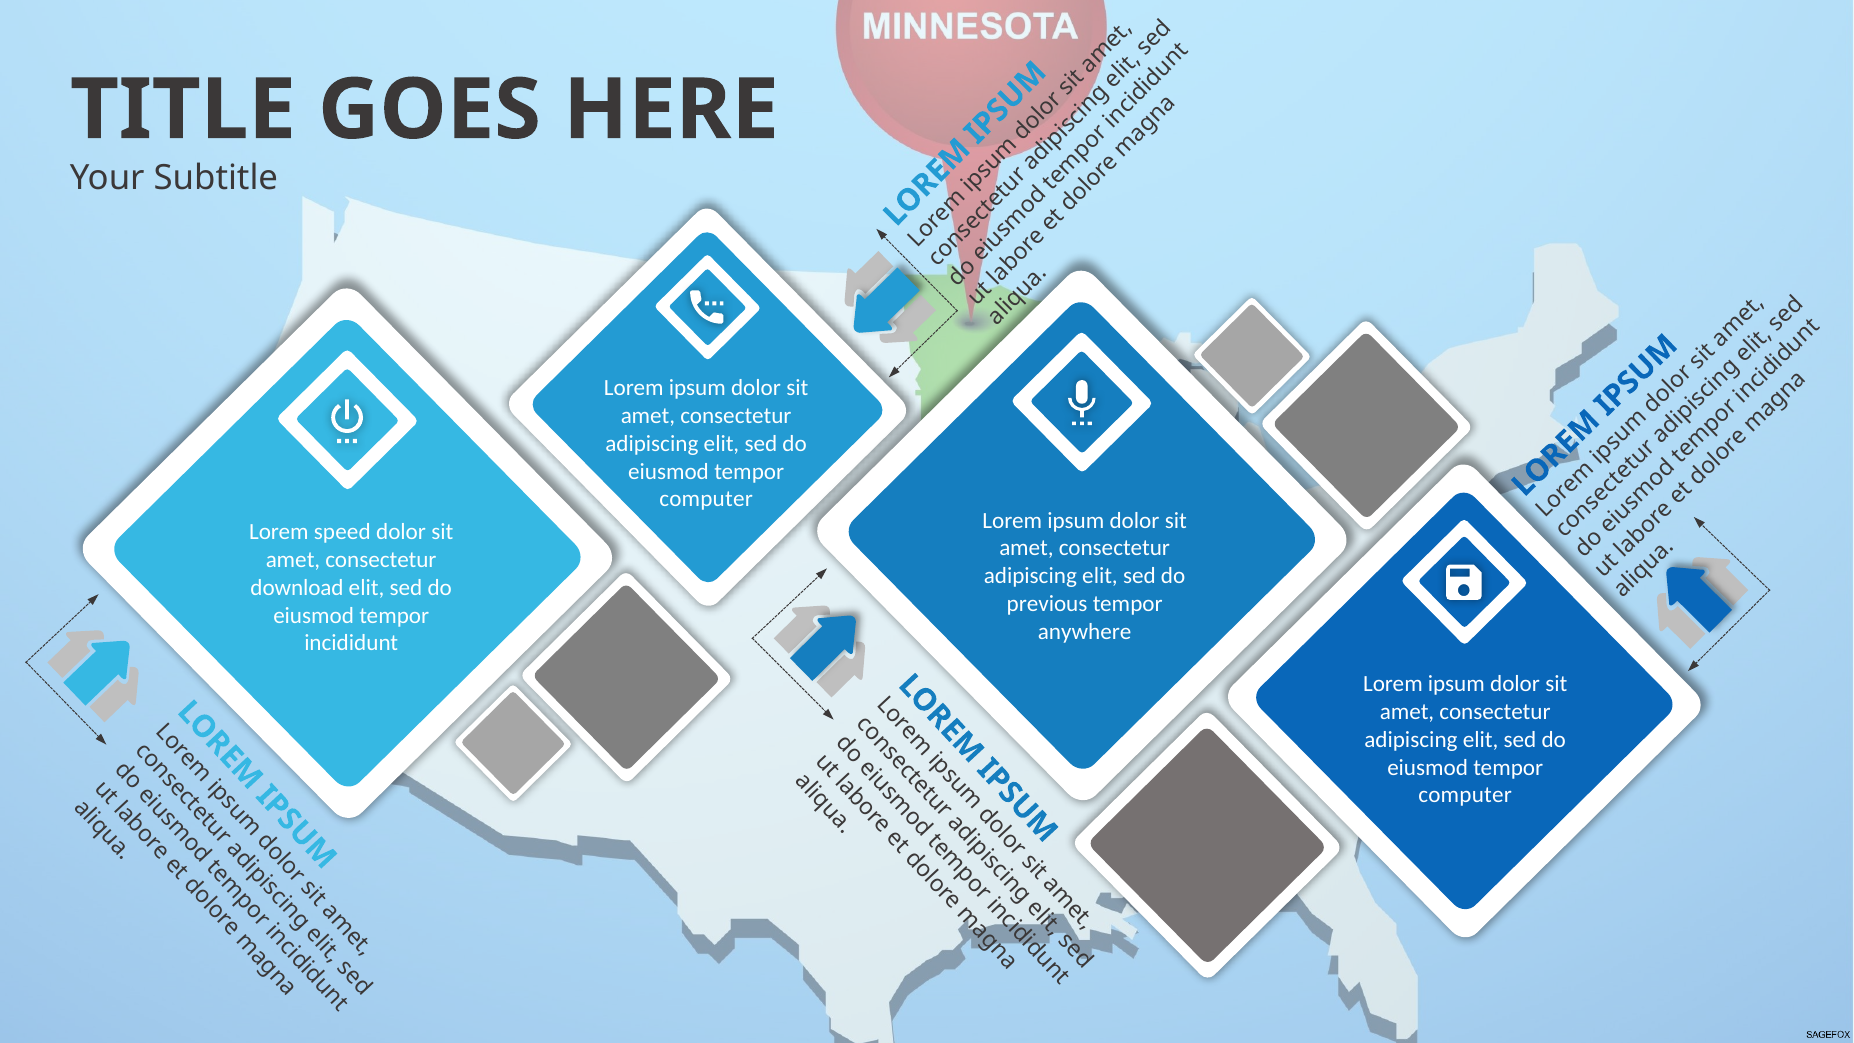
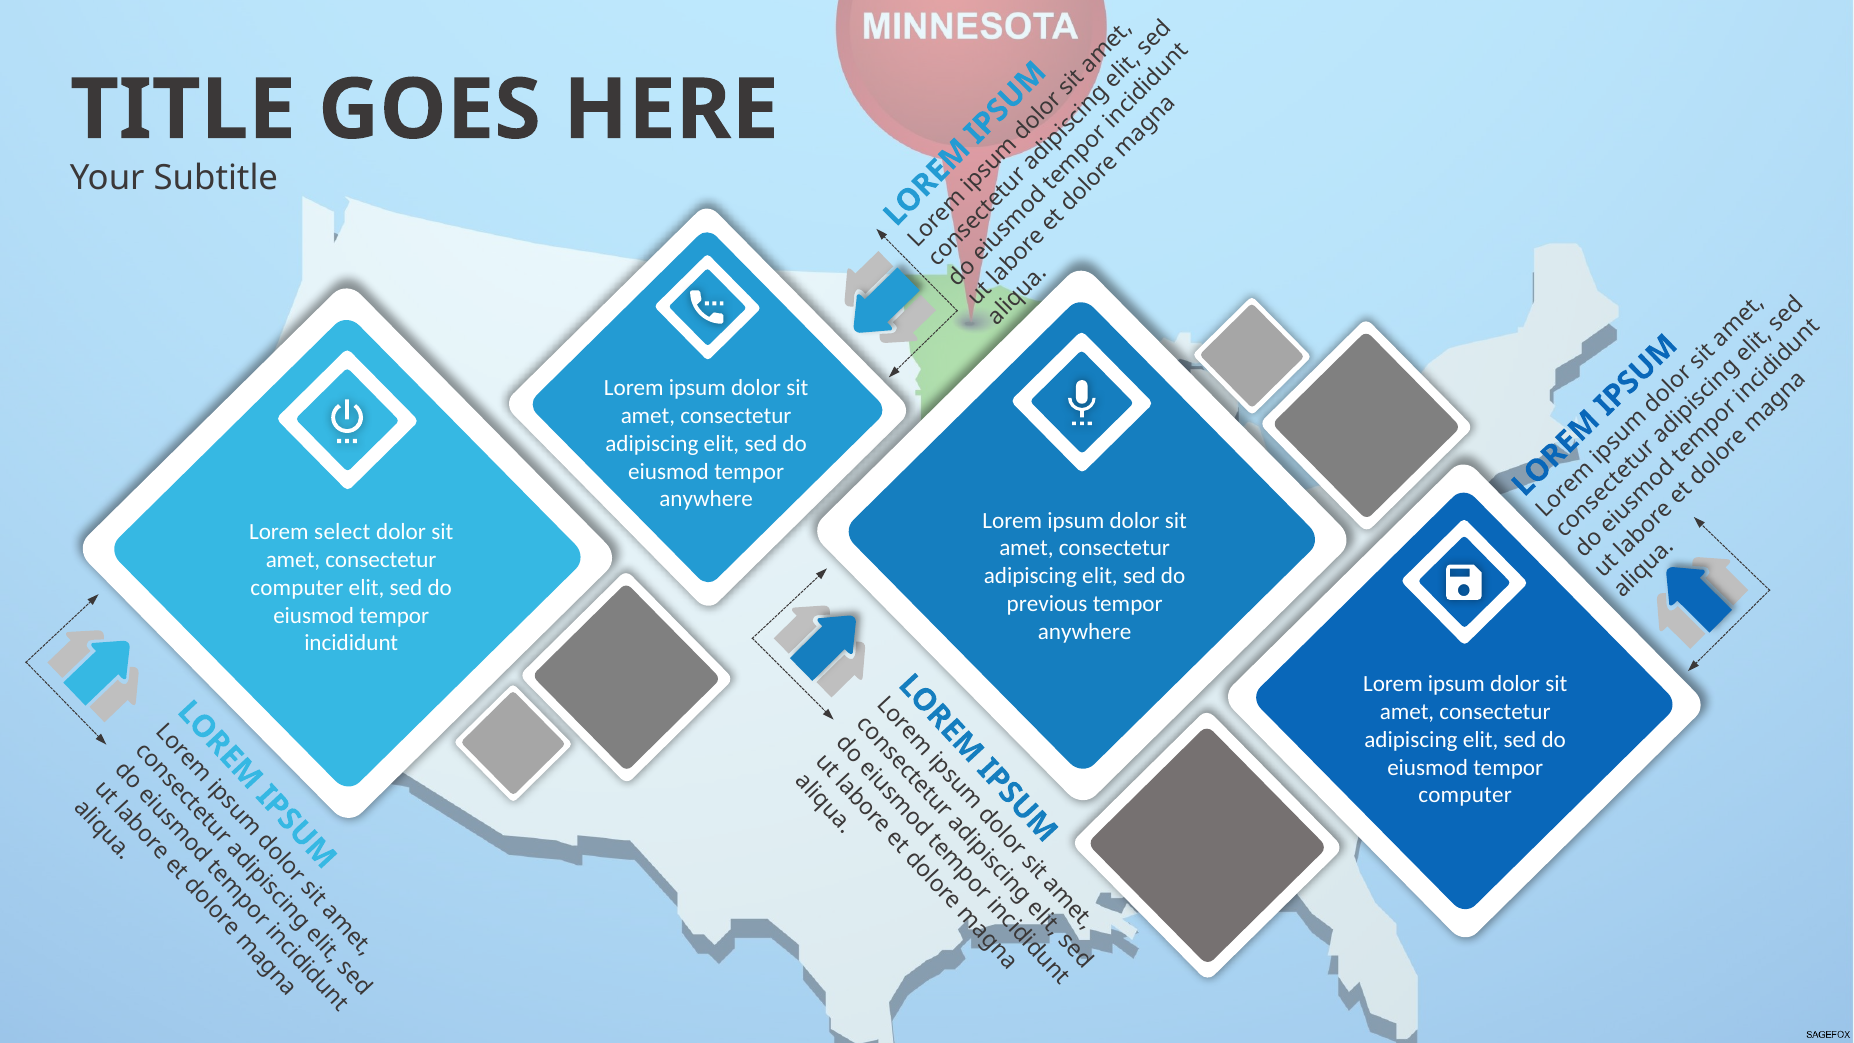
computer at (706, 499): computer -> anywhere
speed: speed -> select
download at (297, 588): download -> computer
